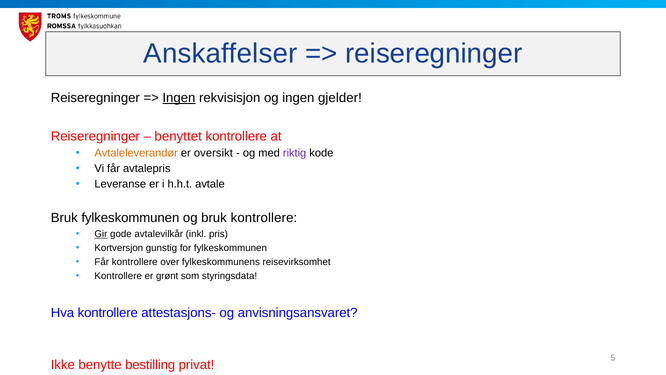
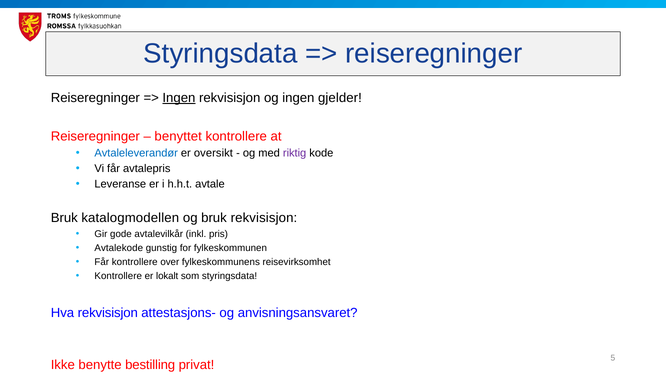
Anskaffelser at (220, 53): Anskaffelser -> Styringsdata
Avtaleleverandør colour: orange -> blue
Bruk fylkeskommunen: fylkeskommunen -> katalogmodellen
bruk kontrollere: kontrollere -> rekvisisjon
Gir underline: present -> none
Kortversjon: Kortversjon -> Avtalekode
grønt: grønt -> lokalt
Hva kontrollere: kontrollere -> rekvisisjon
